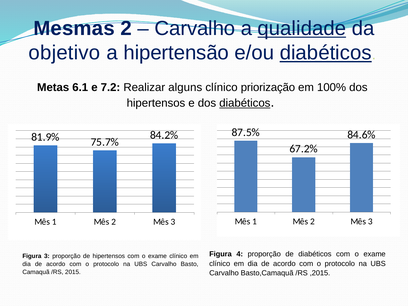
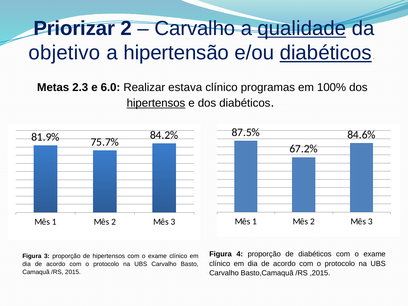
Mesmas: Mesmas -> Priorizar
6.1: 6.1 -> 2.3
7.2: 7.2 -> 6.0
alguns: alguns -> estava
priorização: priorização -> programas
hipertensos at (156, 103) underline: none -> present
diabéticos at (245, 103) underline: present -> none
